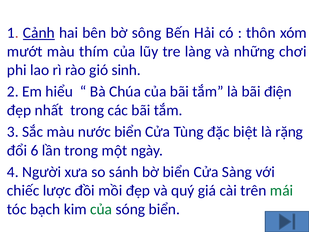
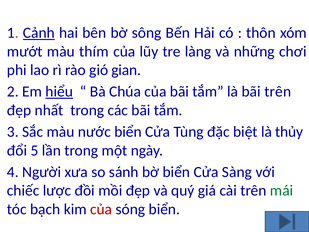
sinh: sinh -> gian
hiểu underline: none -> present
bãi điện: điện -> trên
rặng: rặng -> thủy
6: 6 -> 5
của at (101, 209) colour: green -> red
